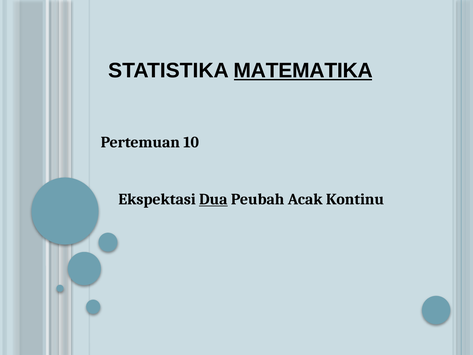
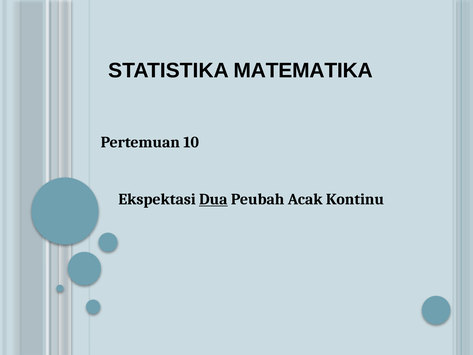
MATEMATIKA underline: present -> none
